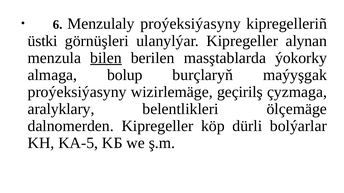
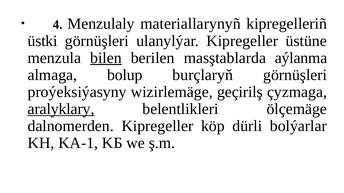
6: 6 -> 4
Menzulaly proýeksiýasyny: proýeksiýasyny -> materiallarynyñ
alynan: alynan -> üstüne
ýokorky: ýokorky -> aýlanma
burçlaryň maýyşgak: maýyşgak -> görnüşleri
aralyklary underline: none -> present
KA-5: KA-5 -> KA-1
